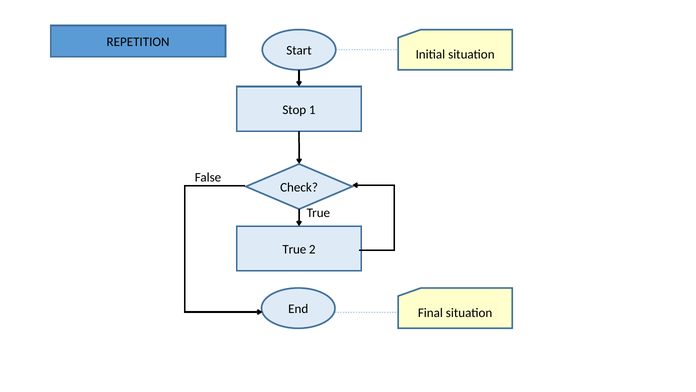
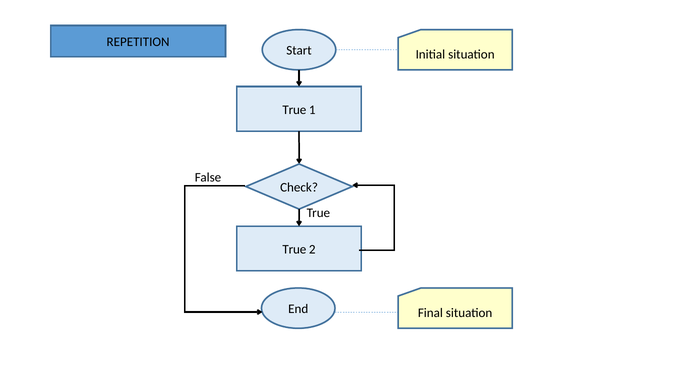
Stop at (294, 110): Stop -> True
